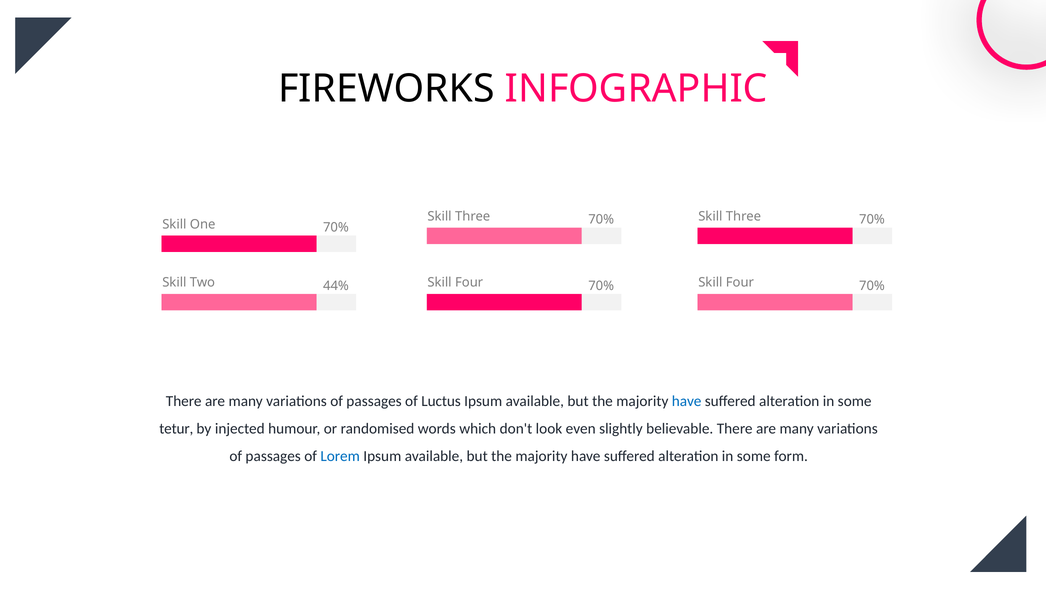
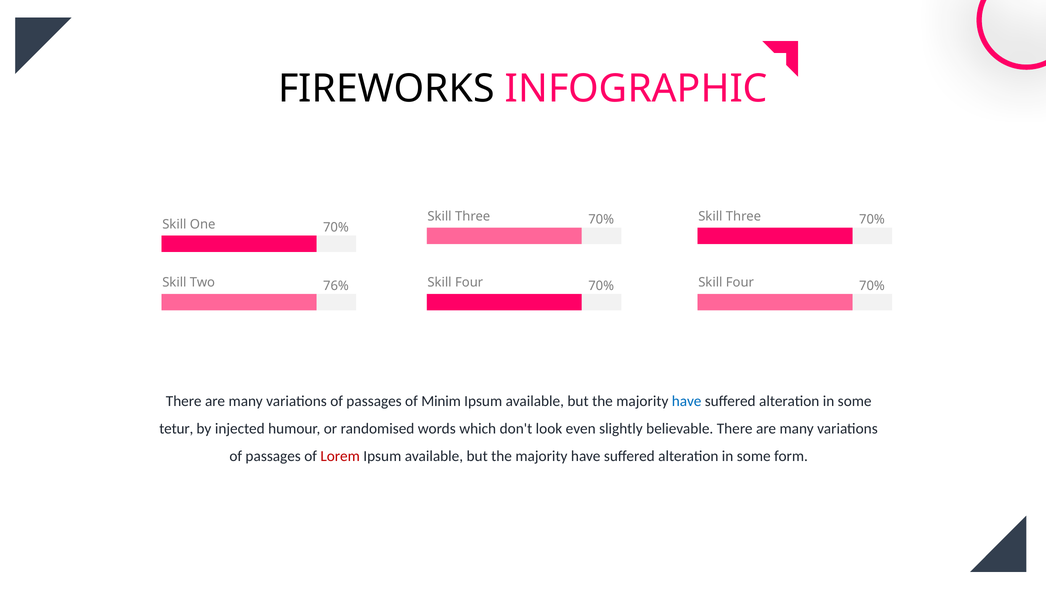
44%: 44% -> 76%
Luctus: Luctus -> Minim
Lorem colour: blue -> red
